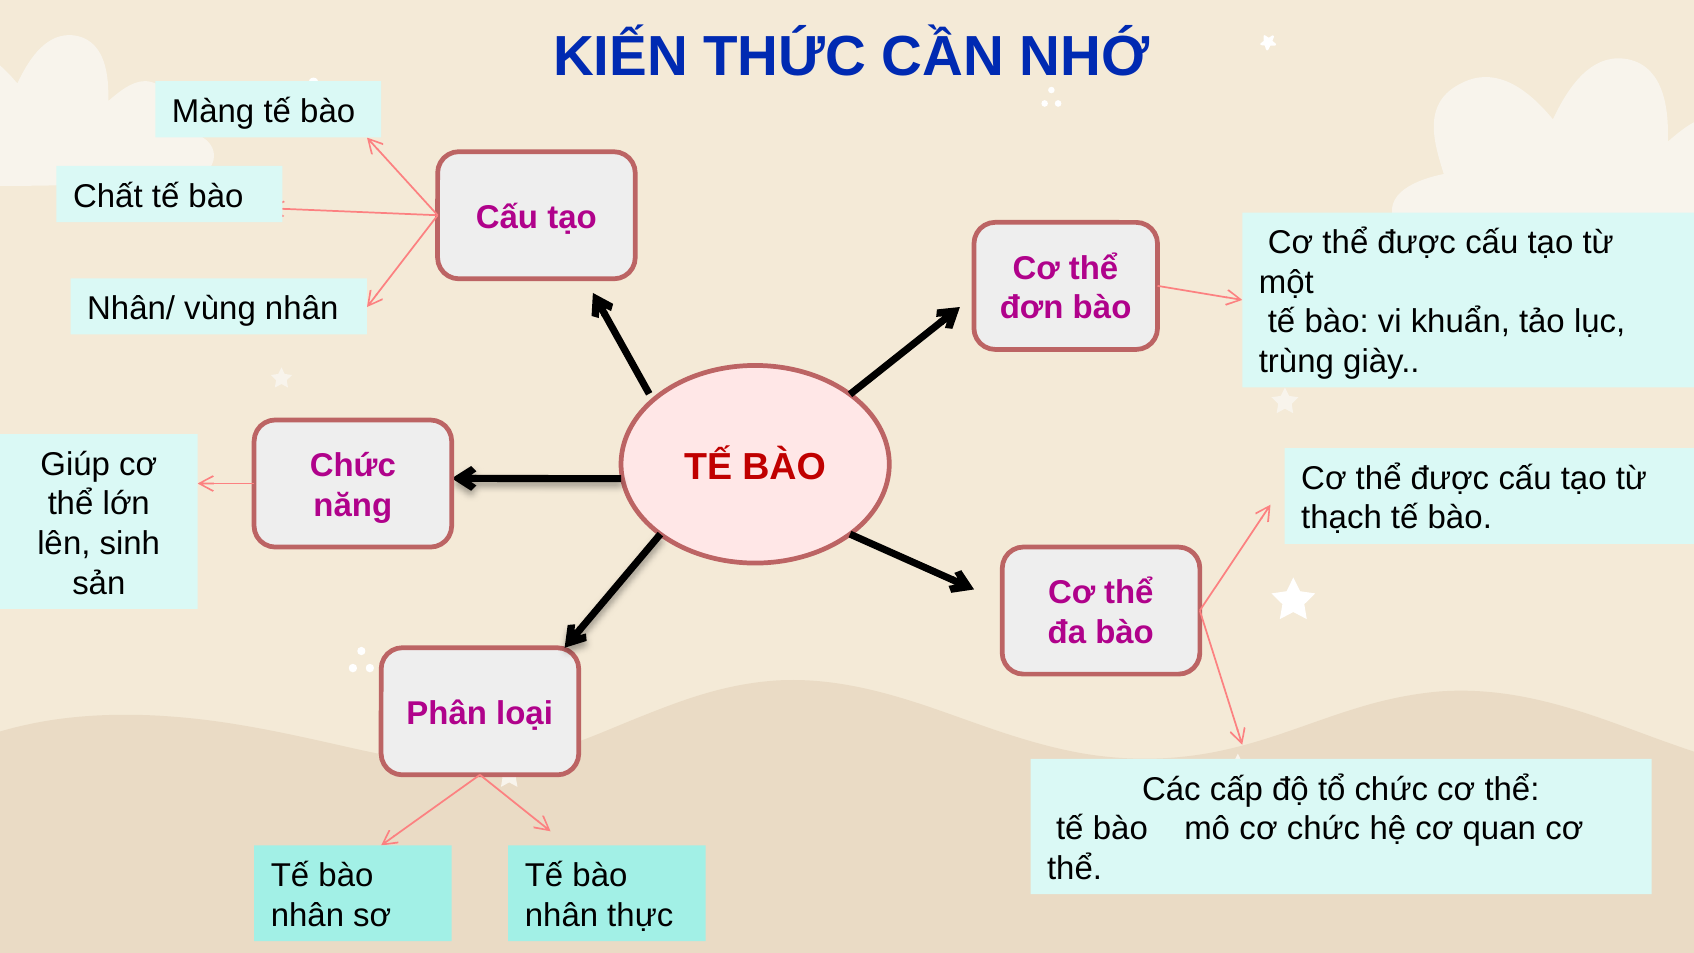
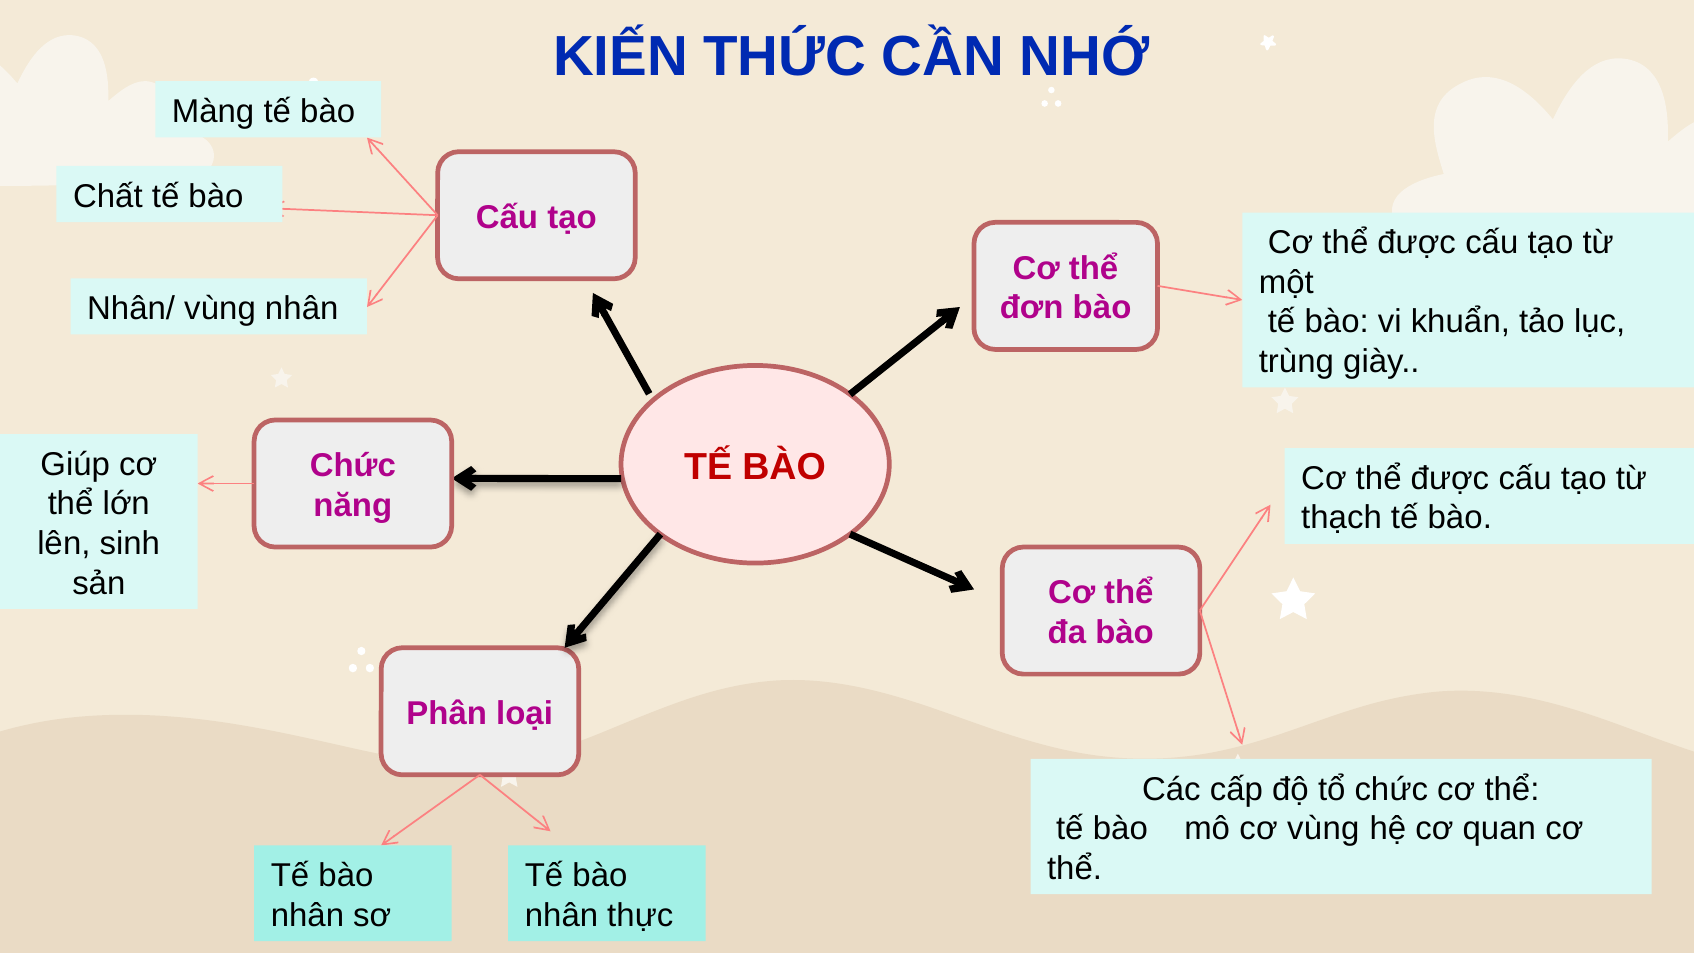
cơ chức: chức -> vùng
